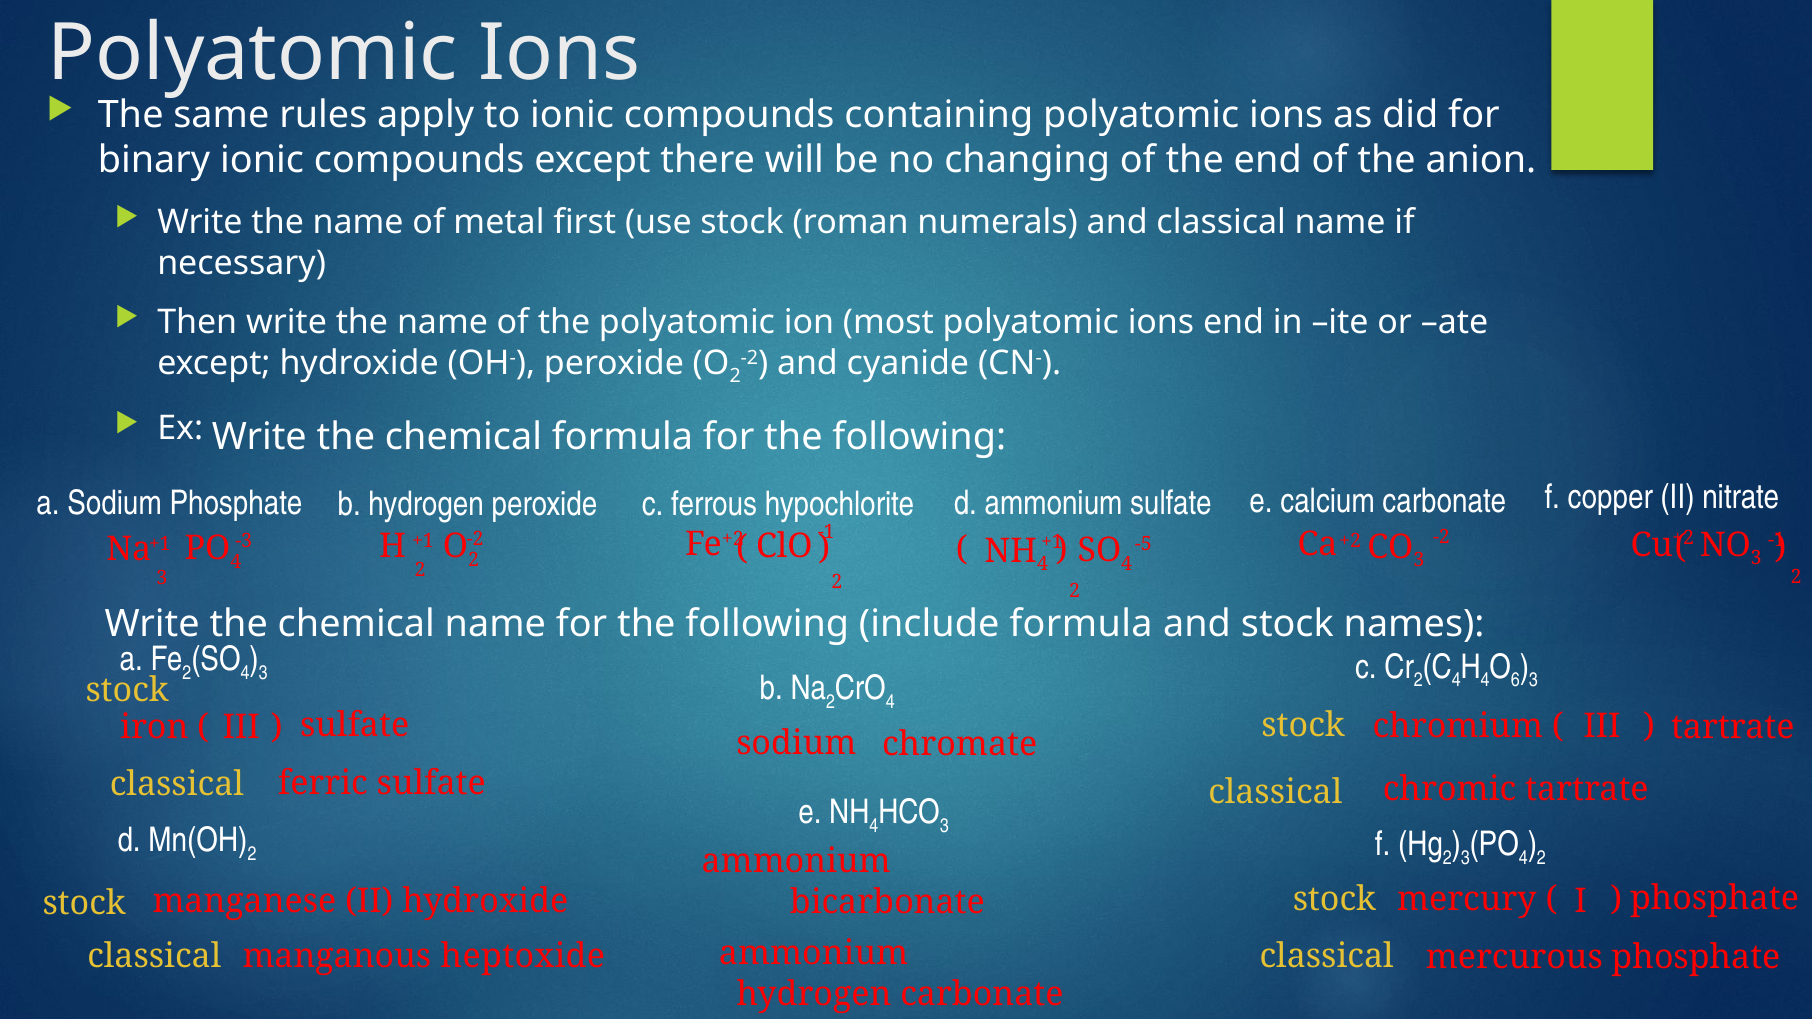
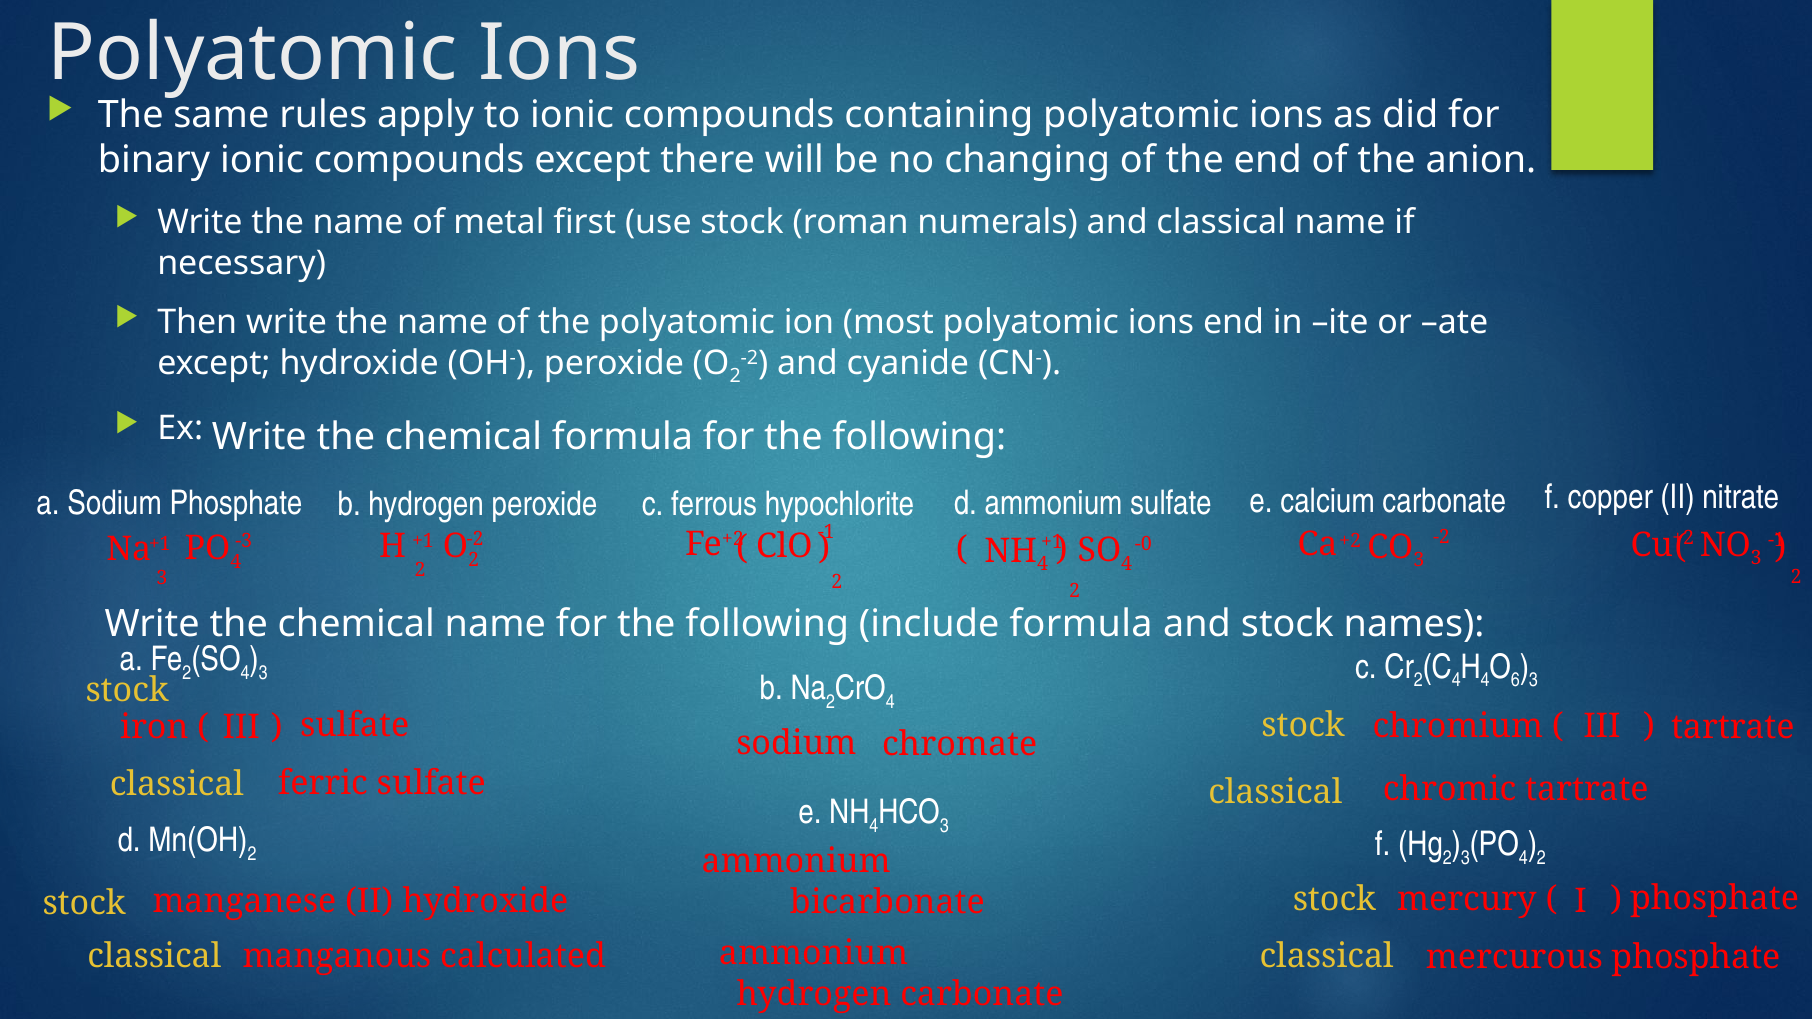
-5: -5 -> -0
heptoxide: heptoxide -> calculated
